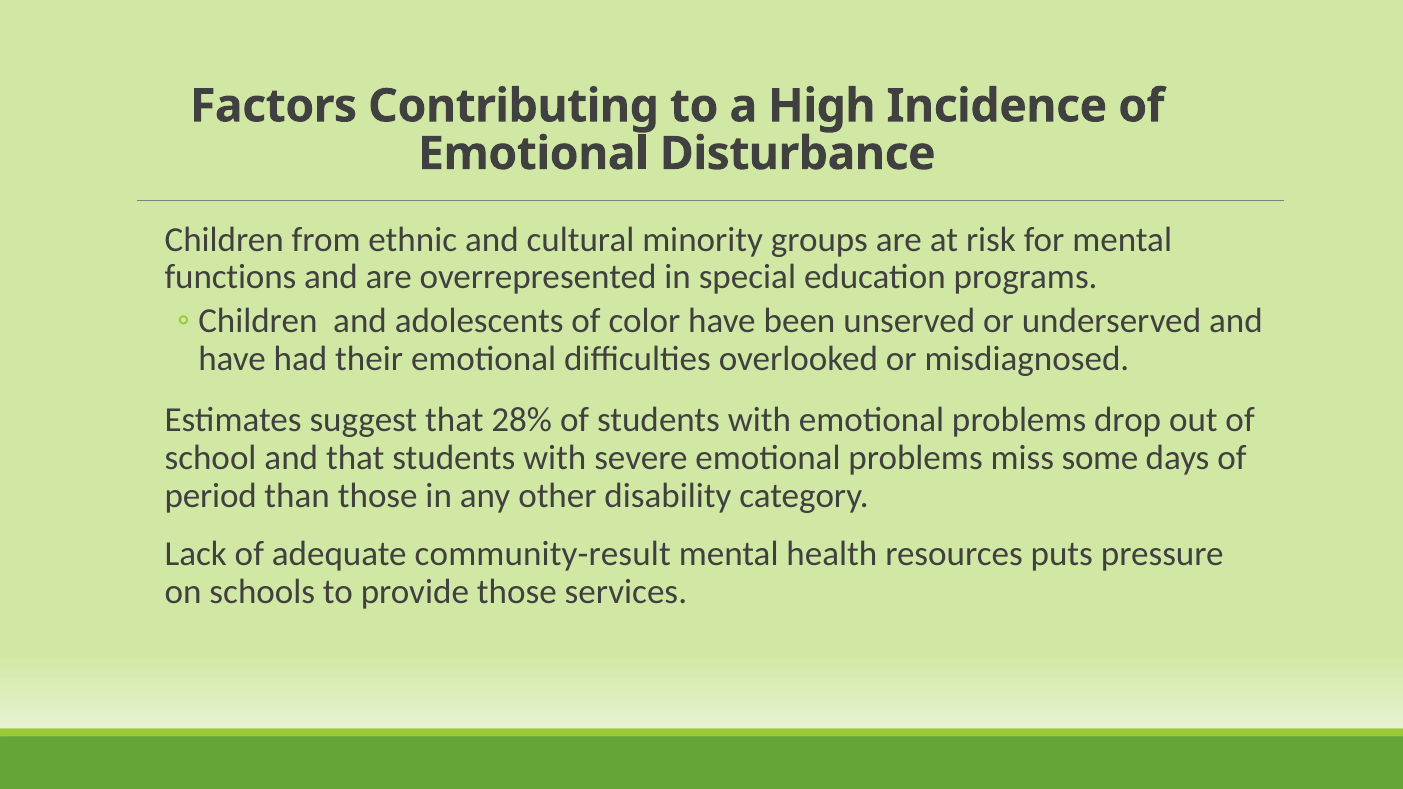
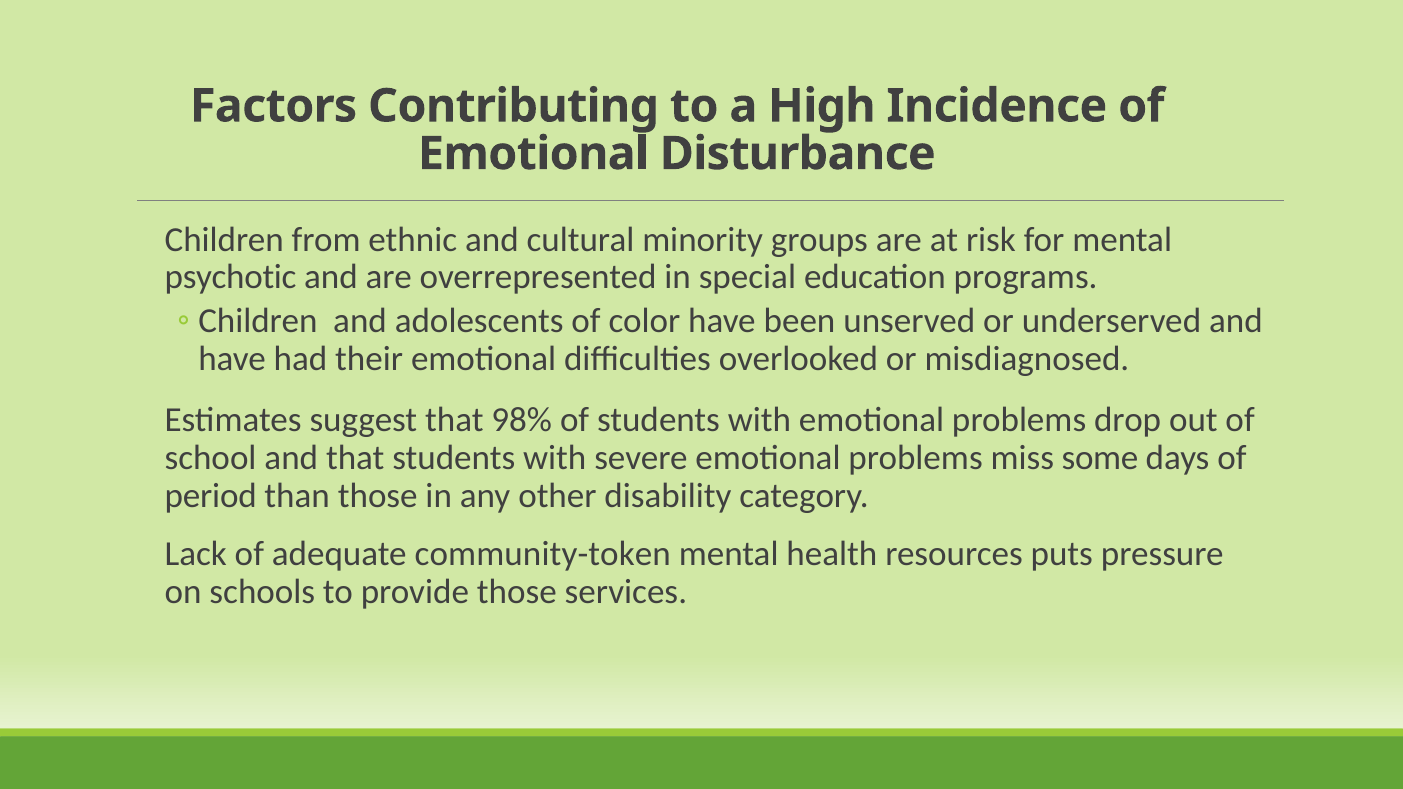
functions: functions -> psychotic
28%: 28% -> 98%
community-result: community-result -> community-token
